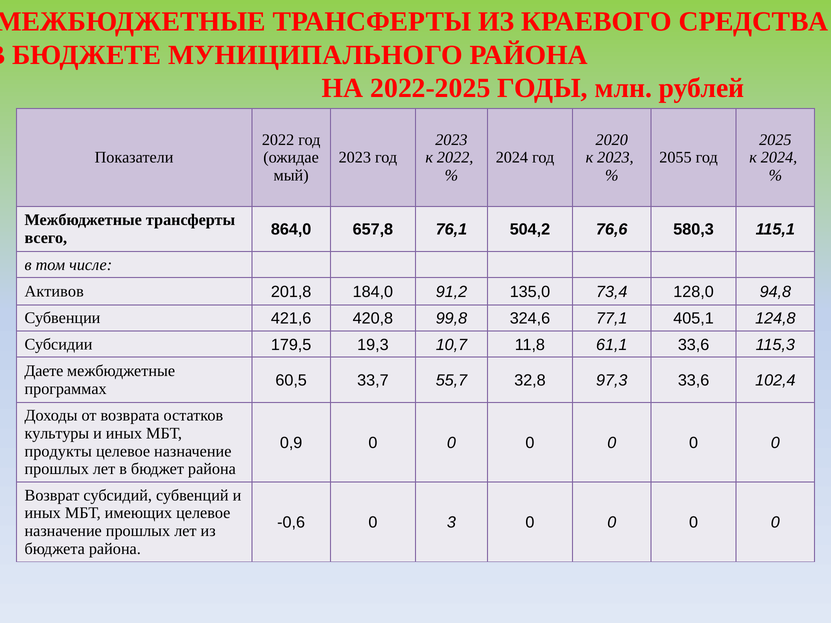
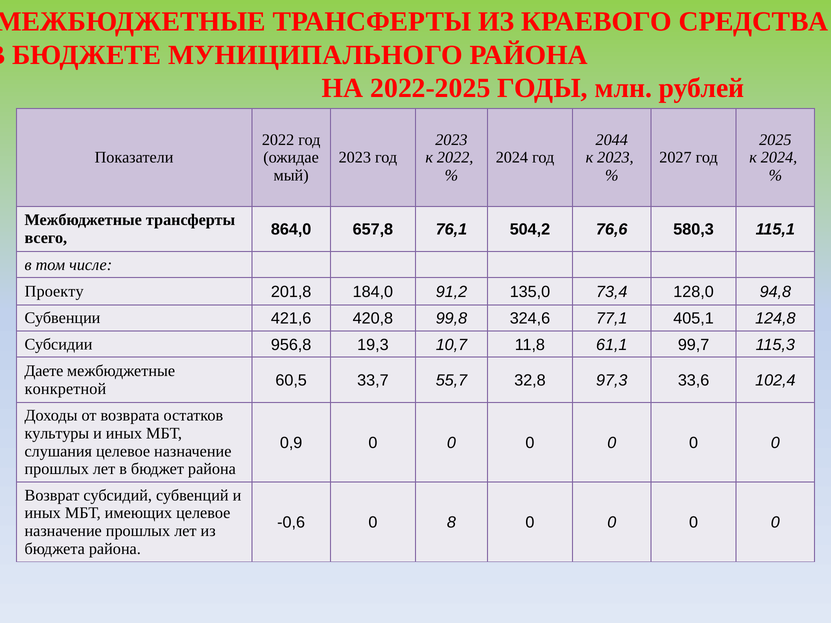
2020: 2020 -> 2044
2055: 2055 -> 2027
Активов: Активов -> Проекту
179,5: 179,5 -> 956,8
61,1 33,6: 33,6 -> 99,7
программах: программах -> конкретной
продукты: продукты -> слушания
3: 3 -> 8
